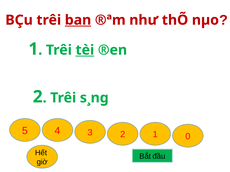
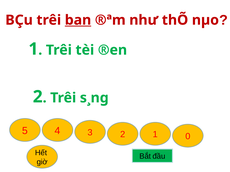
tèi underline: present -> none
